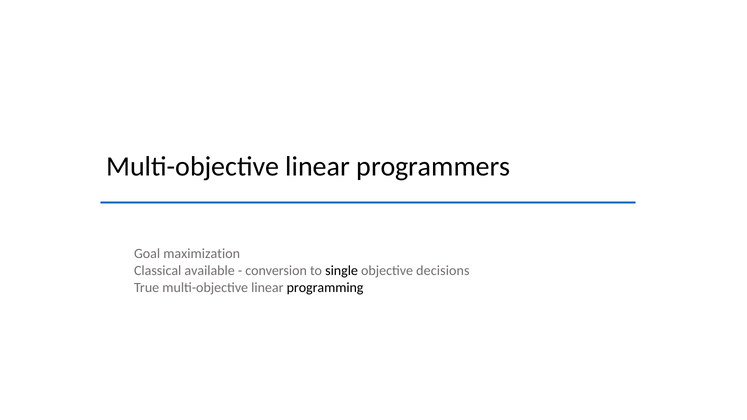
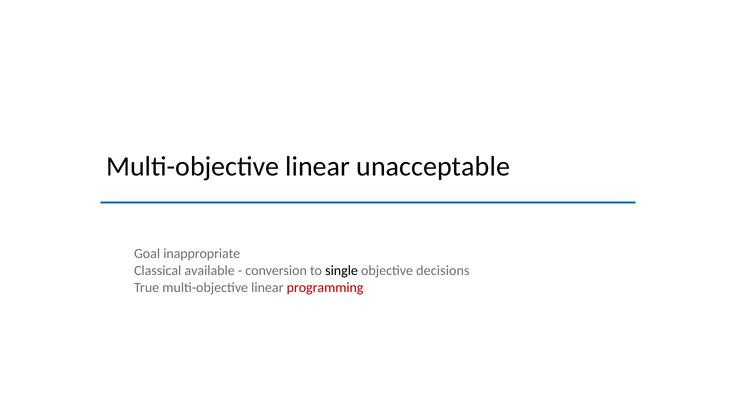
programmers: programmers -> unacceptable
maximization: maximization -> inappropriate
programming colour: black -> red
